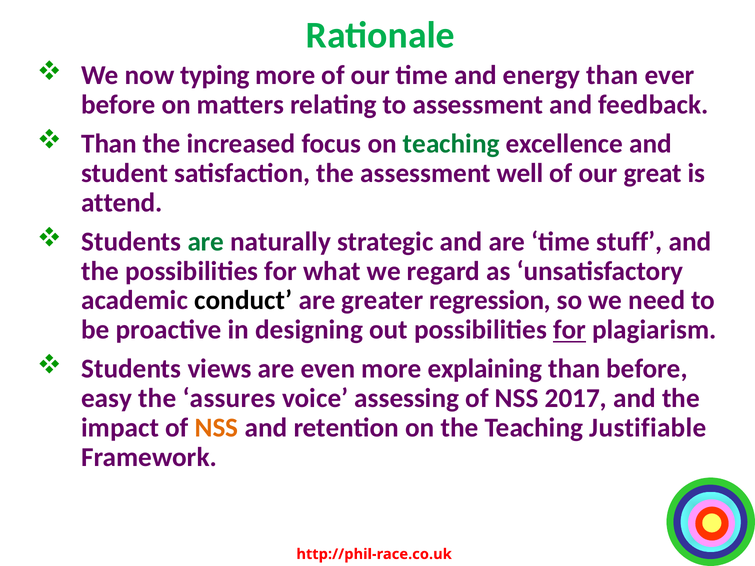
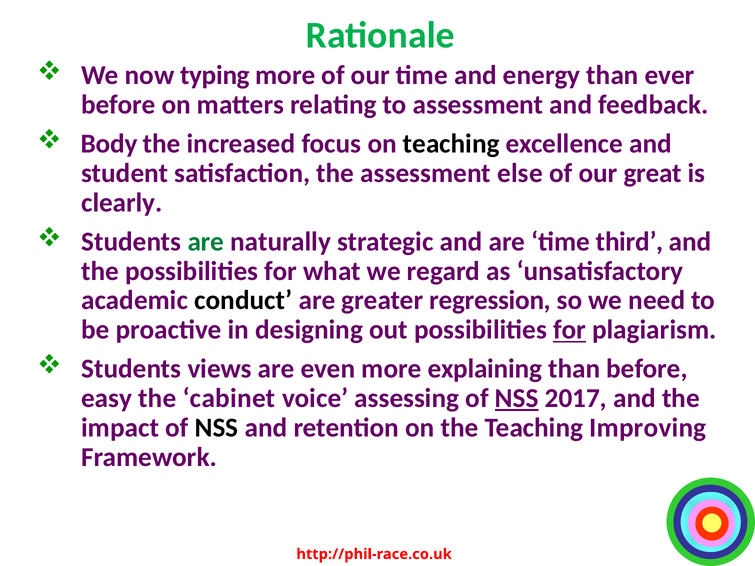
Than at (109, 144): Than -> Body
teaching at (451, 144) colour: green -> black
well: well -> else
attend: attend -> clearly
stuff: stuff -> third
assures: assures -> cabinet
NSS at (517, 398) underline: none -> present
NSS at (216, 428) colour: orange -> black
Justifiable: Justifiable -> Improving
